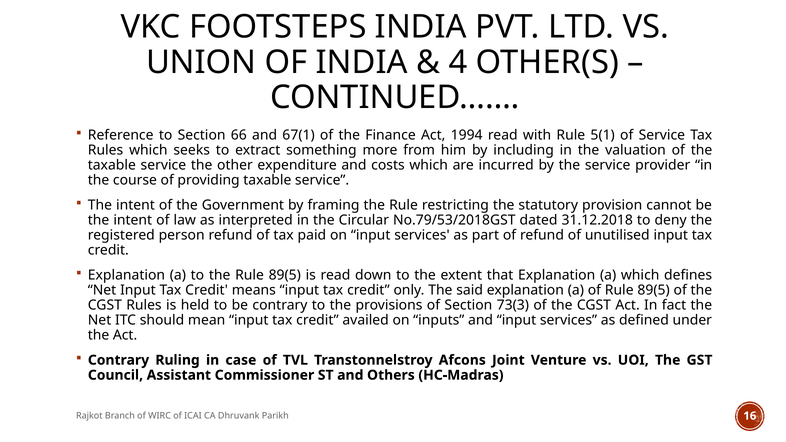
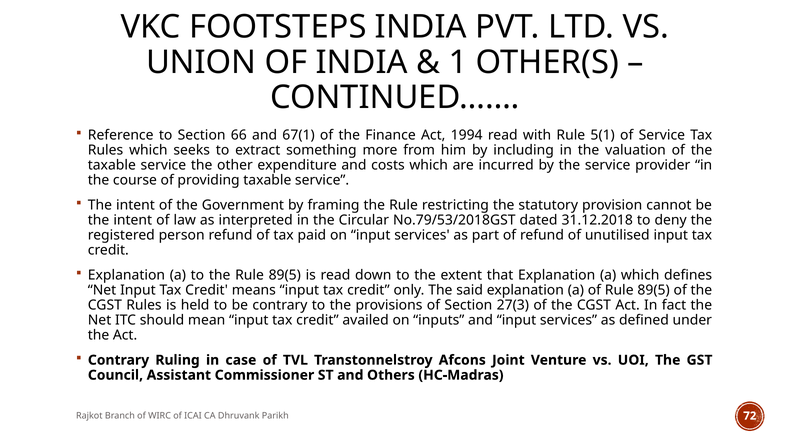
4: 4 -> 1
73(3: 73(3 -> 27(3
16: 16 -> 72
